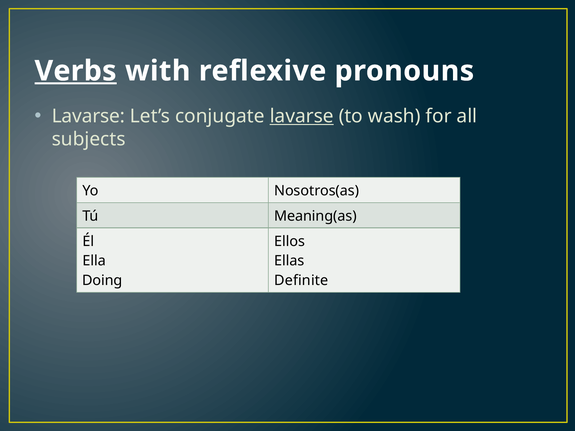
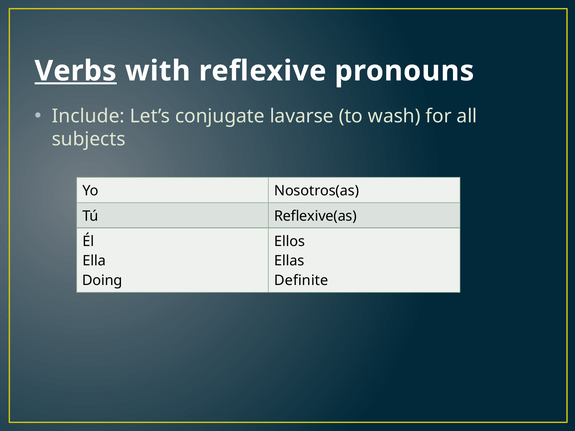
Lavarse at (88, 116): Lavarse -> Include
lavarse at (302, 116) underline: present -> none
Meaning(as: Meaning(as -> Reflexive(as
